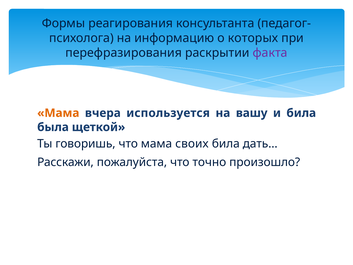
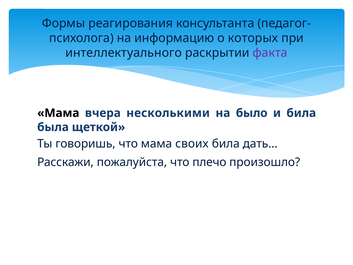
перефразирования: перефразирования -> интеллектуального
Мама at (58, 113) colour: orange -> black
используется: используется -> несколькими
вашу: вашу -> было
точно: точно -> плечо
